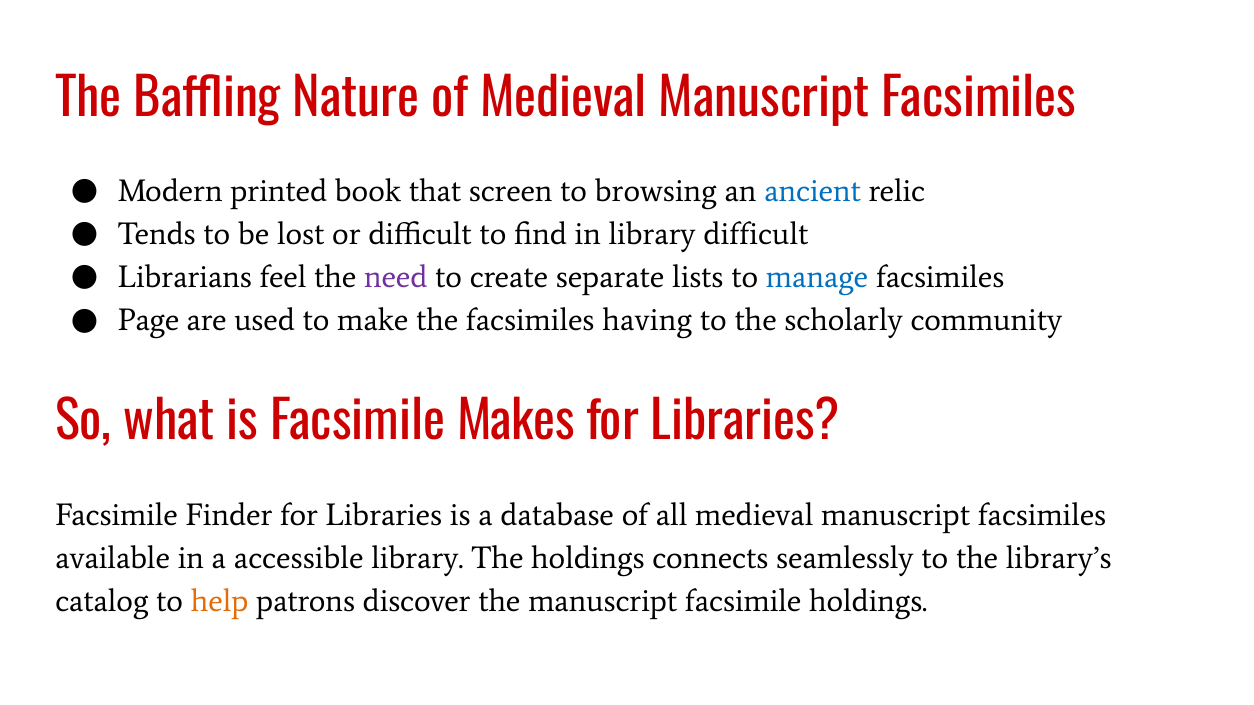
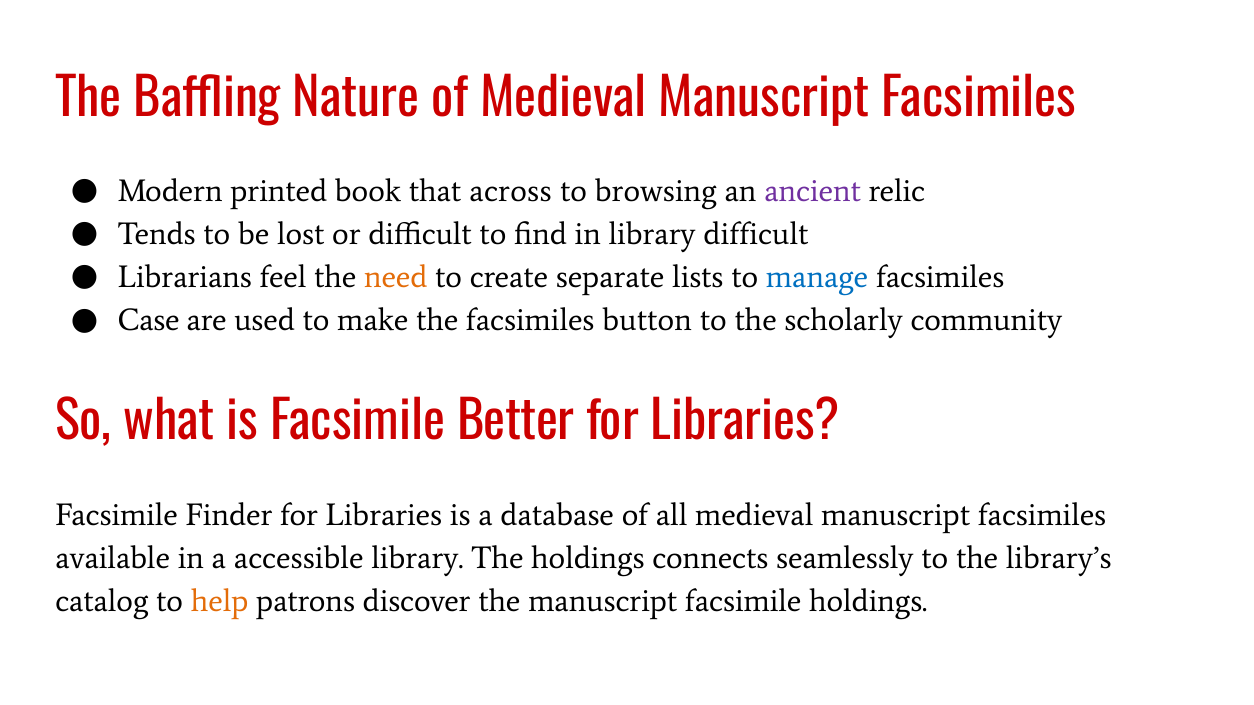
screen: screen -> across
ancient colour: blue -> purple
need colour: purple -> orange
Page: Page -> Case
having: having -> button
Makes: Makes -> Better
